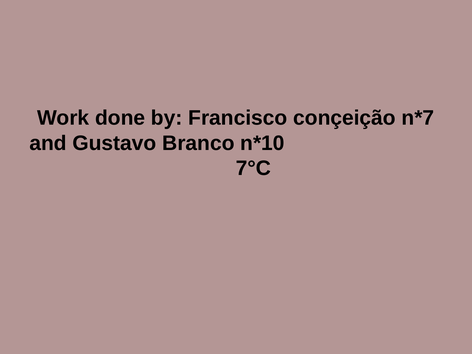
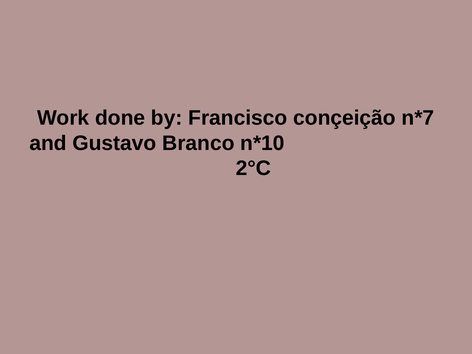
7°C: 7°C -> 2°C
